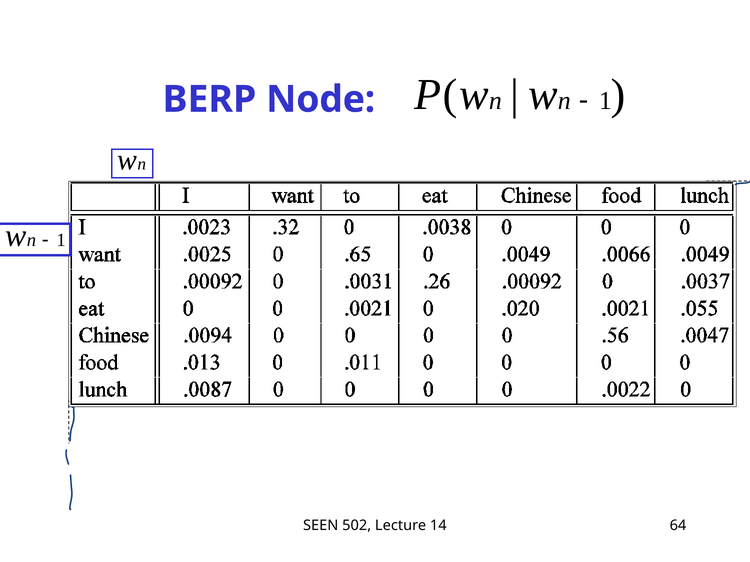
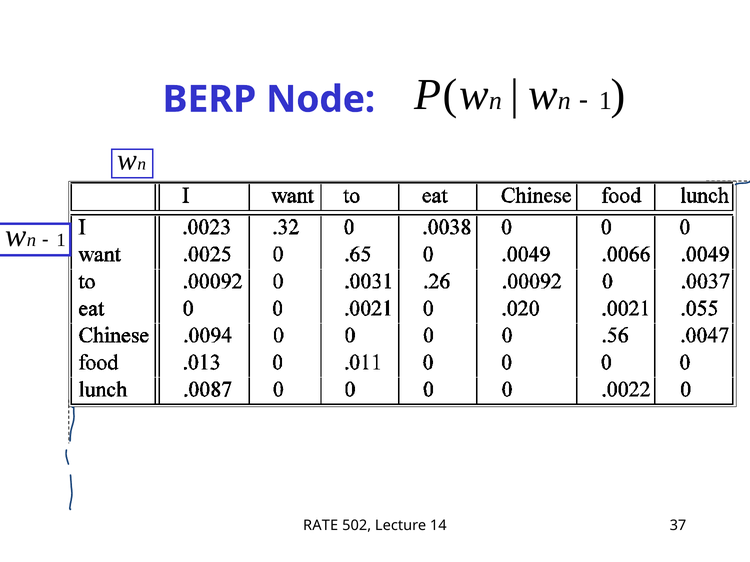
SEEN: SEEN -> RATE
64: 64 -> 37
